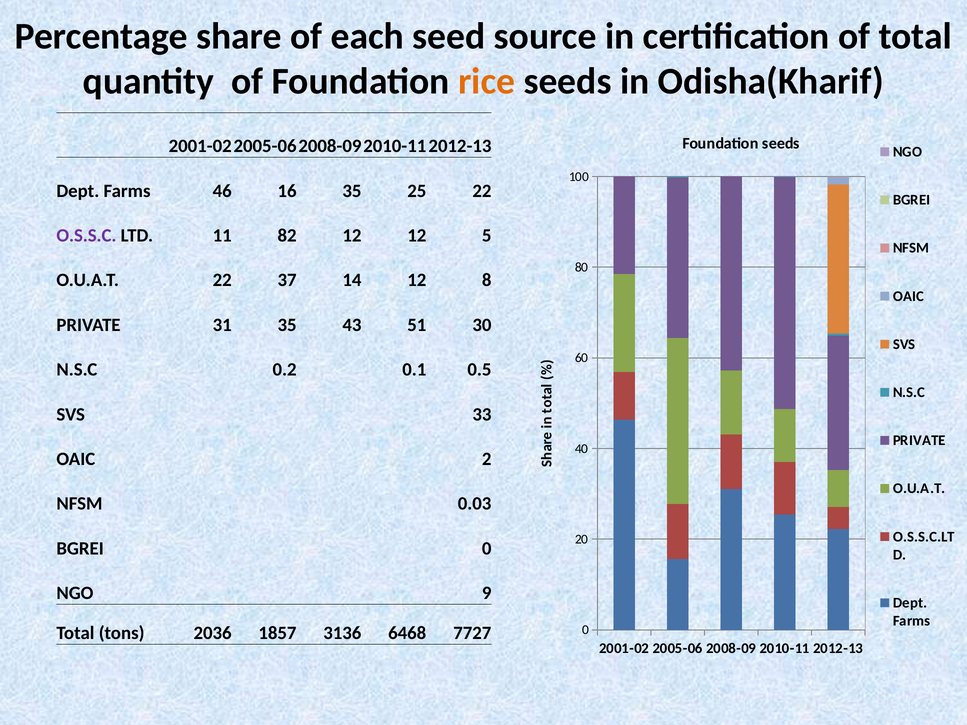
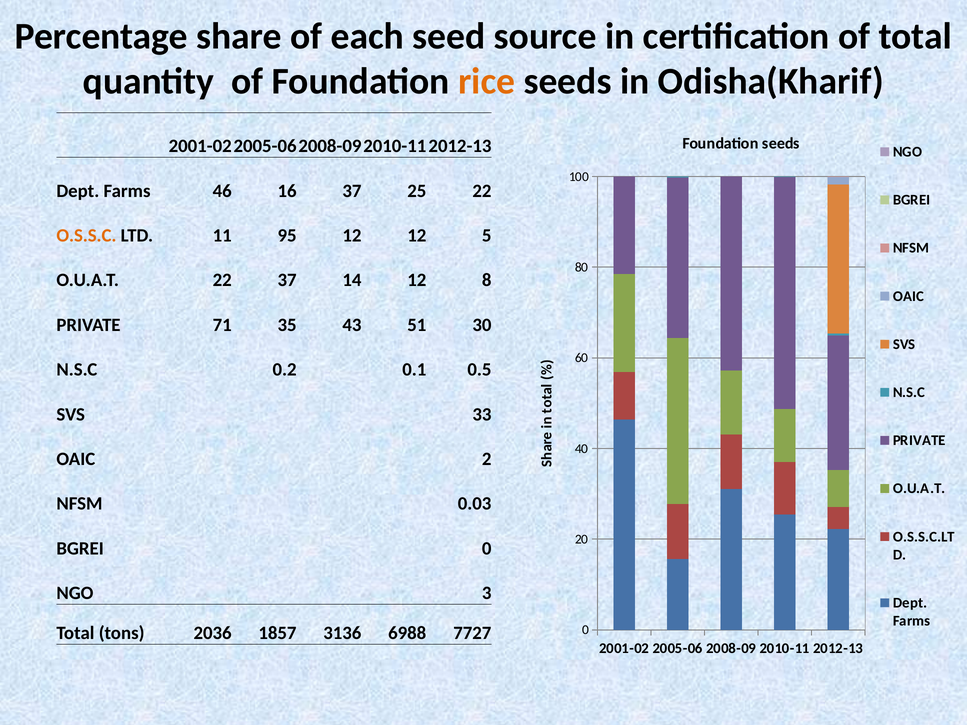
16 35: 35 -> 37
O.S.S.C colour: purple -> orange
82: 82 -> 95
31: 31 -> 71
9: 9 -> 3
6468: 6468 -> 6988
